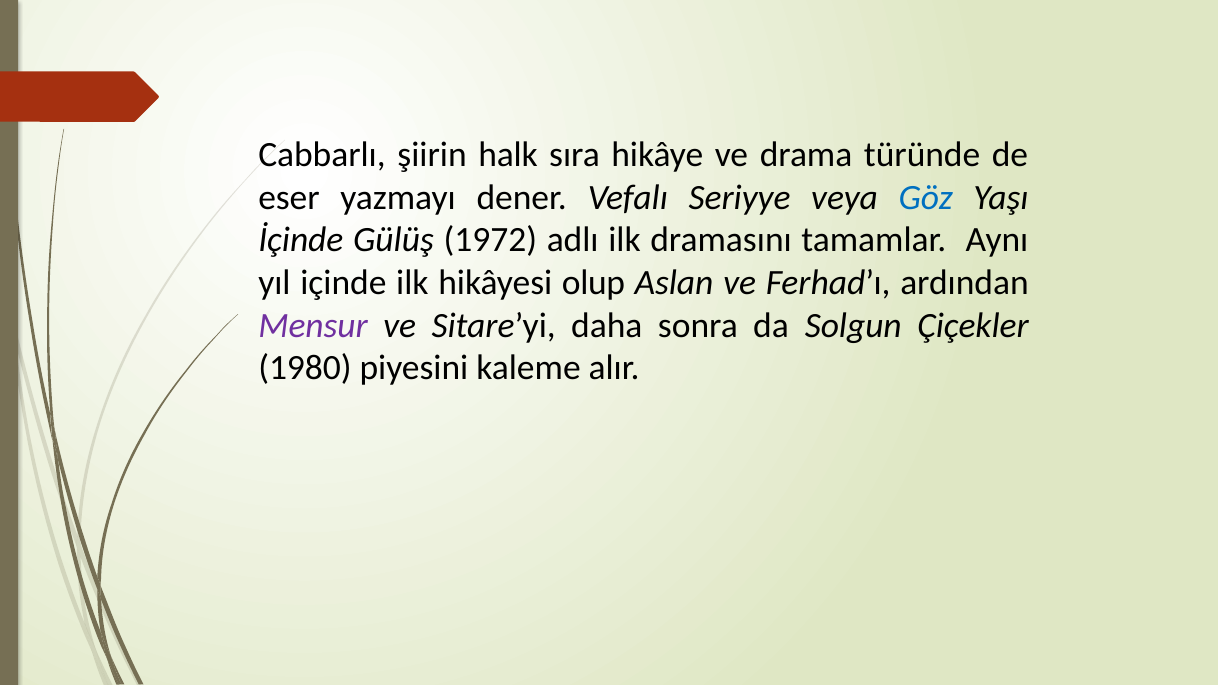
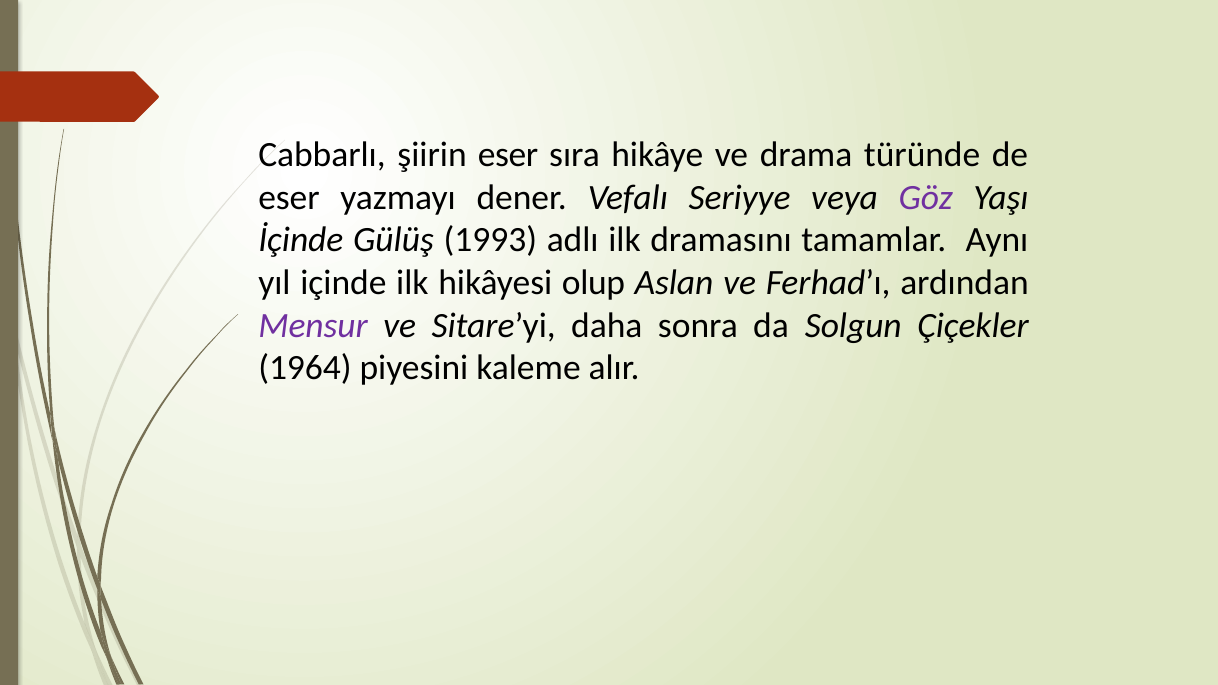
şiirin halk: halk -> eser
Göz colour: blue -> purple
1972: 1972 -> 1993
1980: 1980 -> 1964
